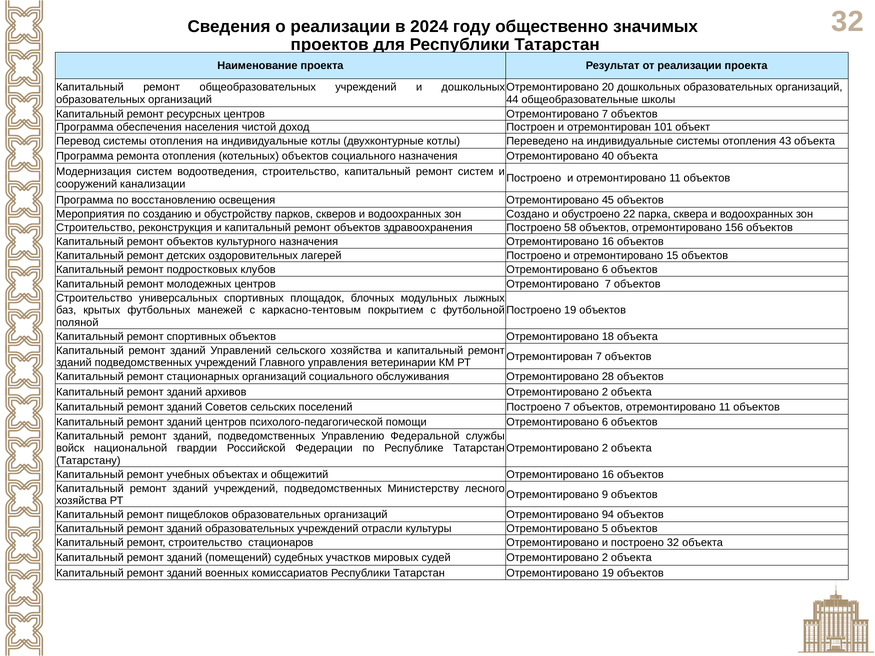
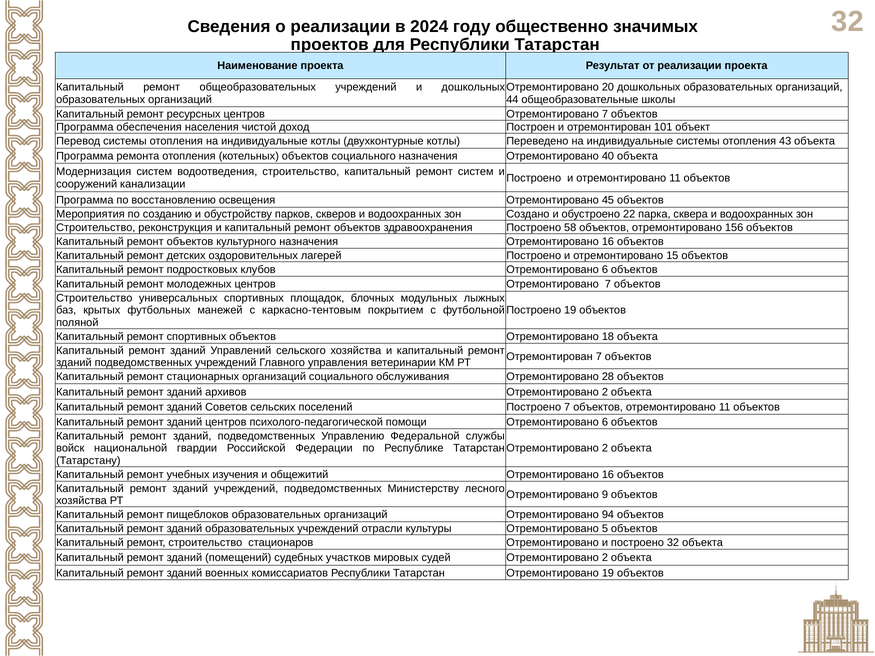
объектах: объектах -> изучения
